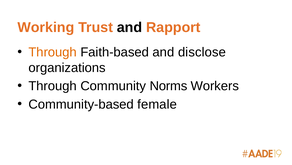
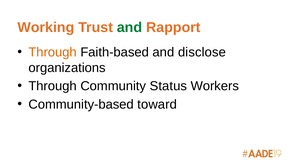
and at (130, 27) colour: black -> green
Norms: Norms -> Status
female: female -> toward
